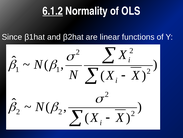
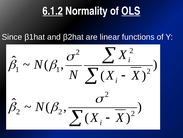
OLS underline: none -> present
